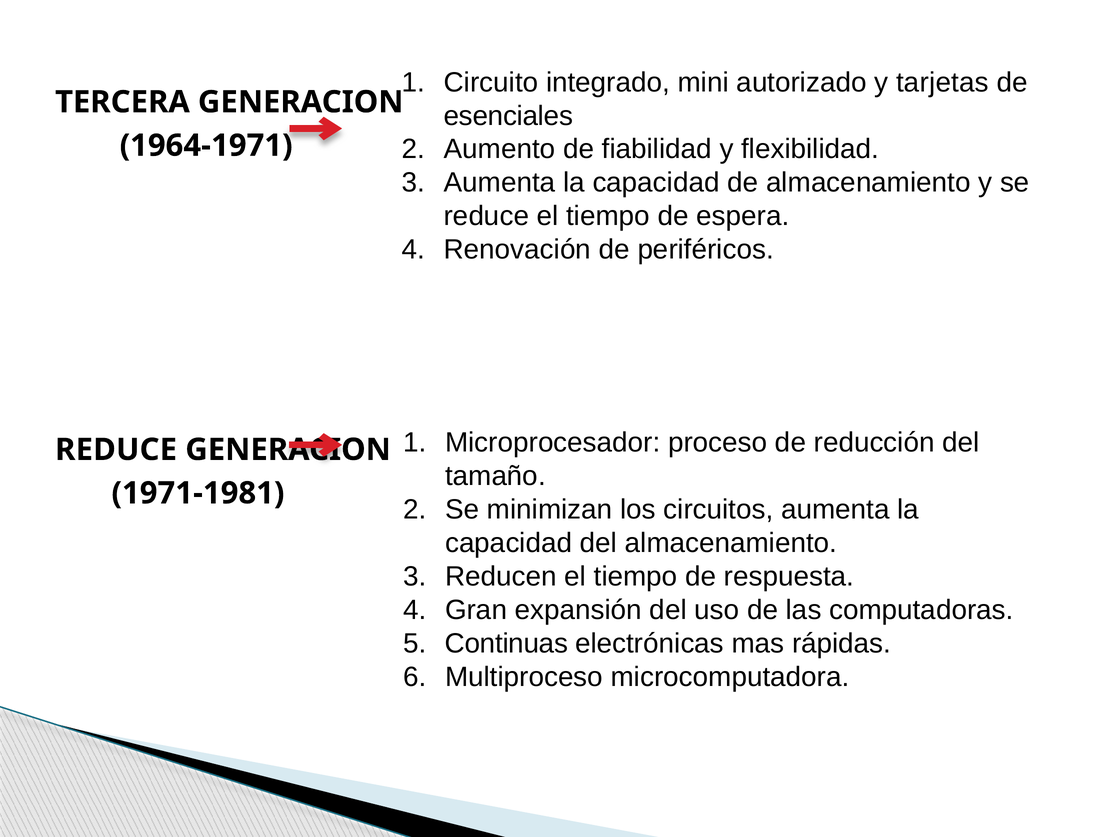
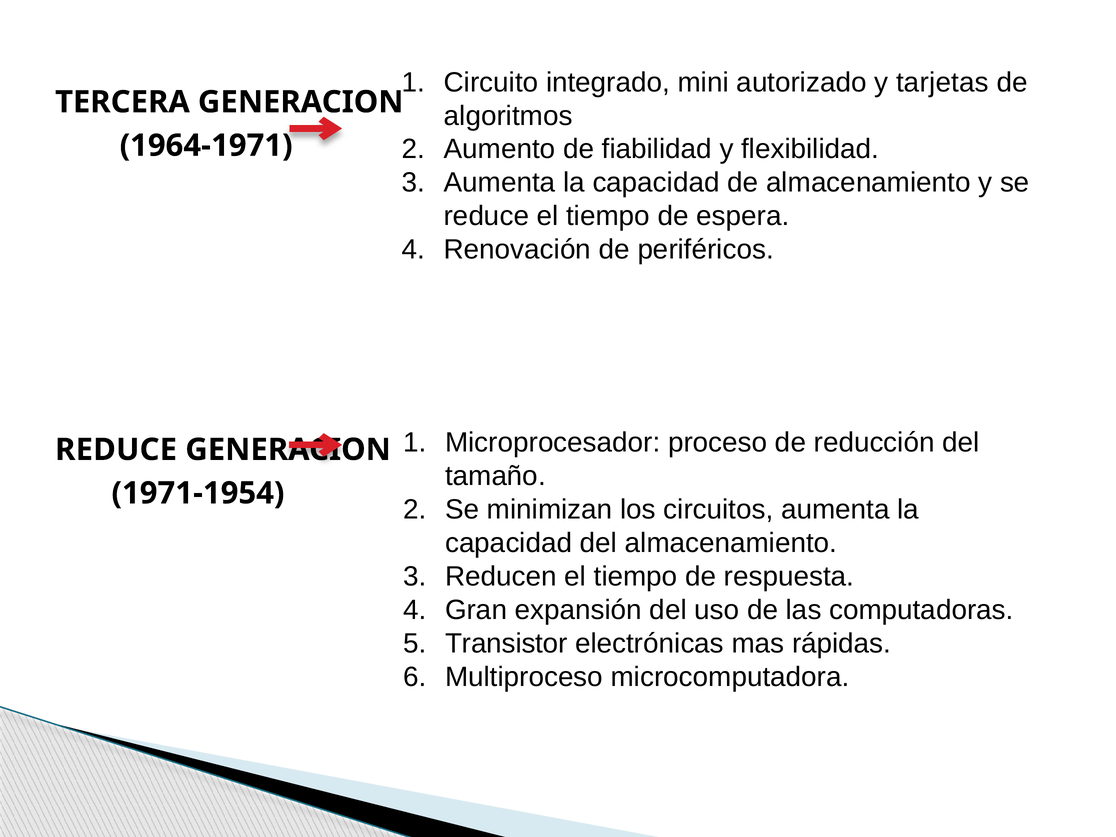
esenciales: esenciales -> algoritmos
1971-1981: 1971-1981 -> 1971-1954
Continuas: Continuas -> Transistor
